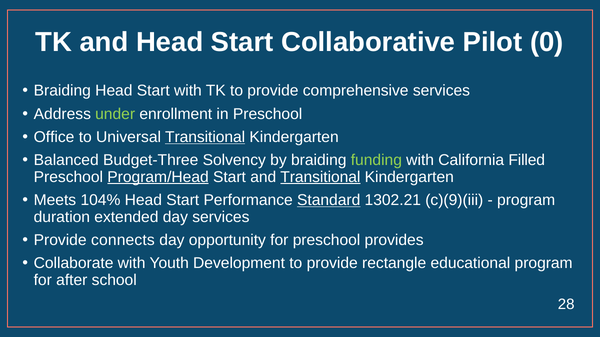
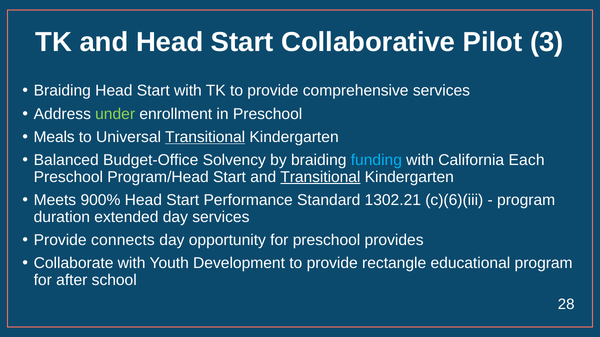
0: 0 -> 3
Office: Office -> Meals
Budget-Three: Budget-Three -> Budget-Office
funding colour: light green -> light blue
Filled: Filled -> Each
Program/Head underline: present -> none
104%: 104% -> 900%
Standard underline: present -> none
c)(9)(iii: c)(9)(iii -> c)(6)(iii
